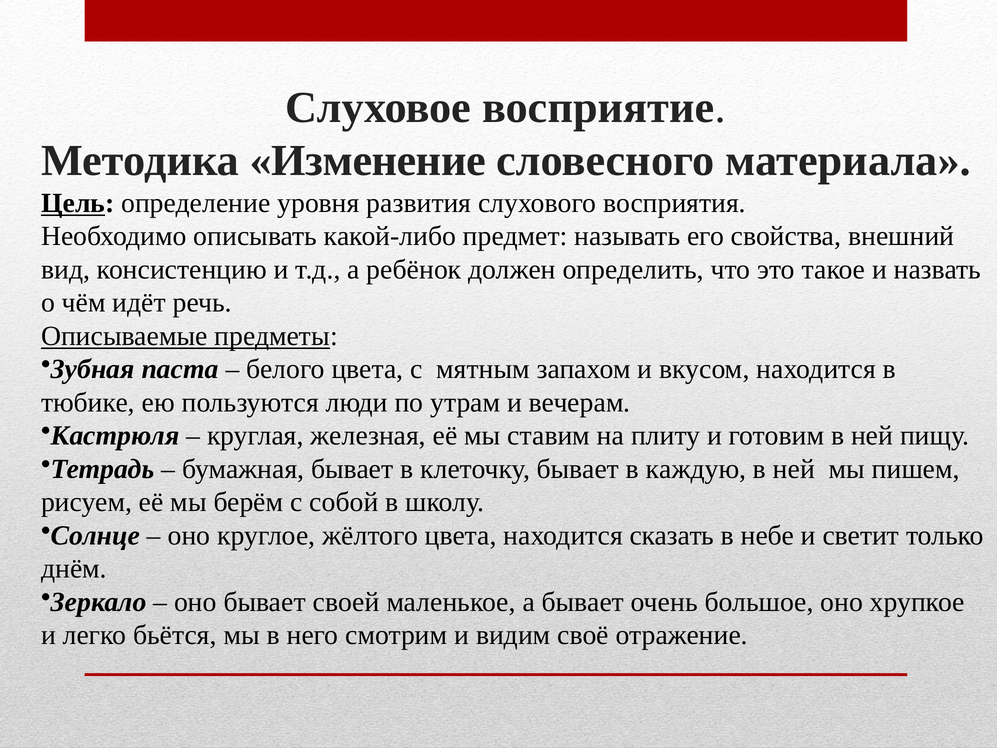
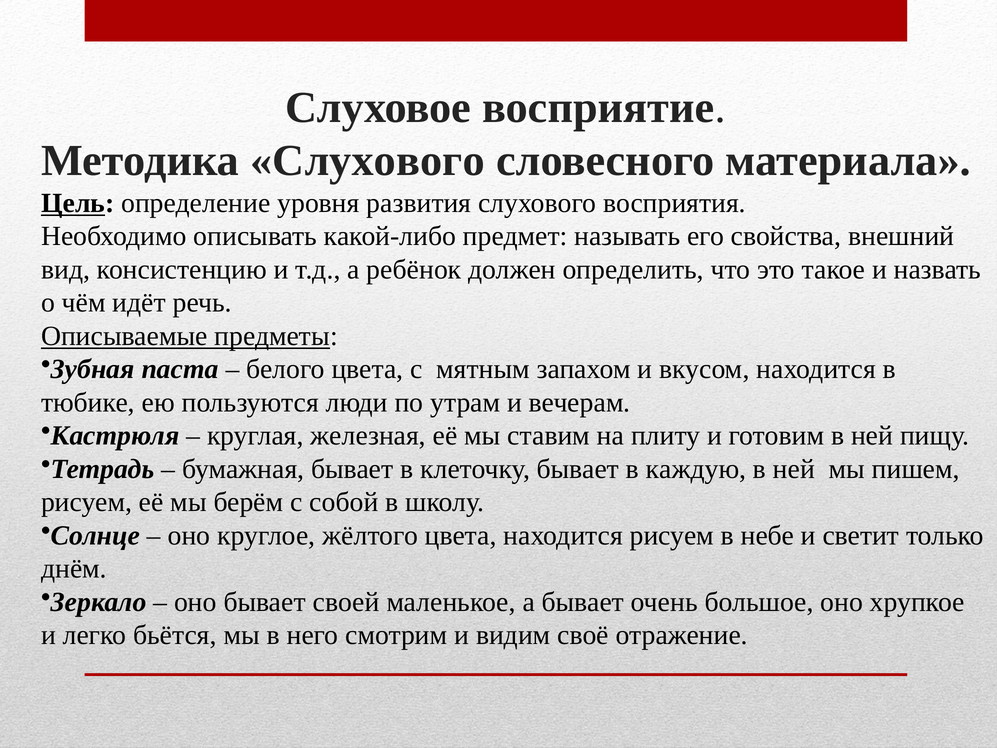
Методика Изменение: Изменение -> Слухового
находится сказать: сказать -> рисуем
